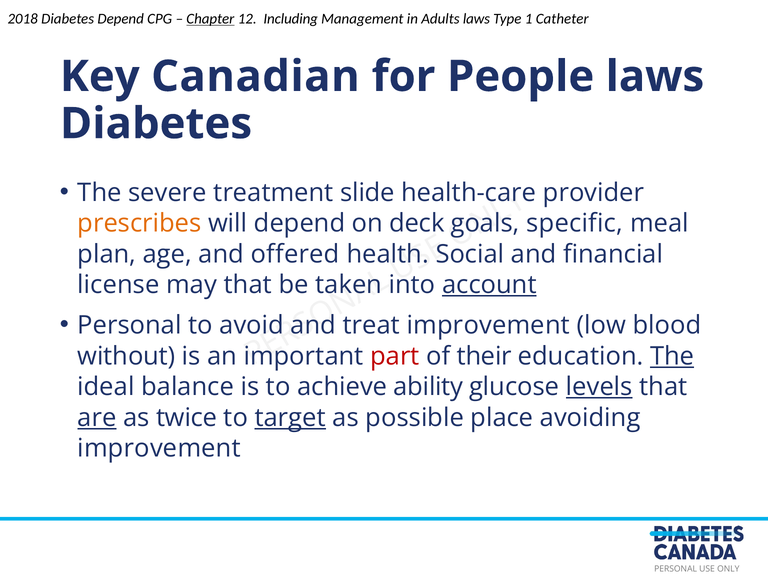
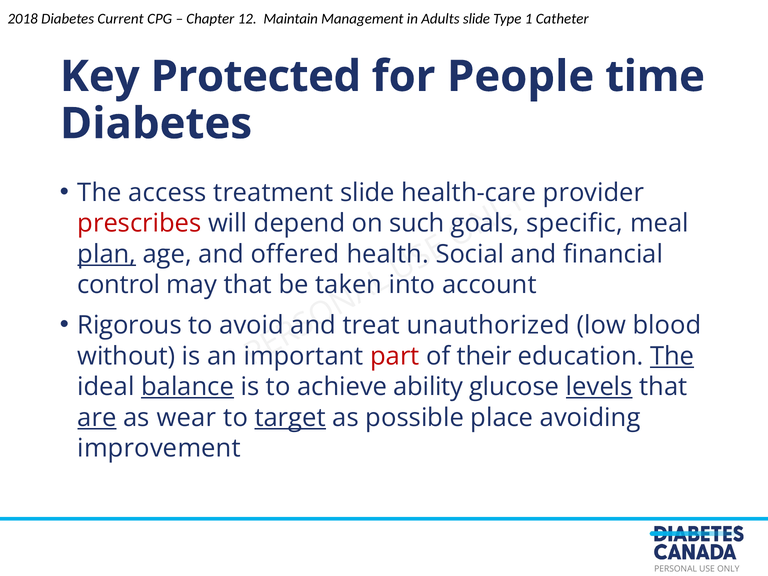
Diabetes Depend: Depend -> Current
Chapter underline: present -> none
Including: Including -> Maintain
Adults laws: laws -> slide
Canadian: Canadian -> Protected
People laws: laws -> time
severe: severe -> access
prescribes colour: orange -> red
deck: deck -> such
plan underline: none -> present
license: license -> control
account underline: present -> none
Personal at (130, 325): Personal -> Rigorous
treat improvement: improvement -> unauthorized
balance underline: none -> present
twice: twice -> wear
